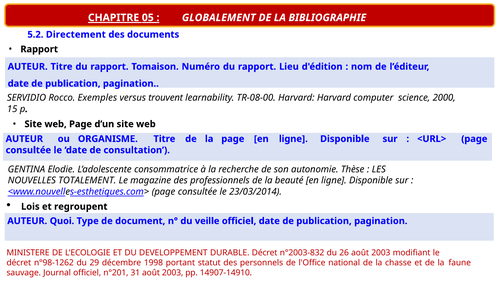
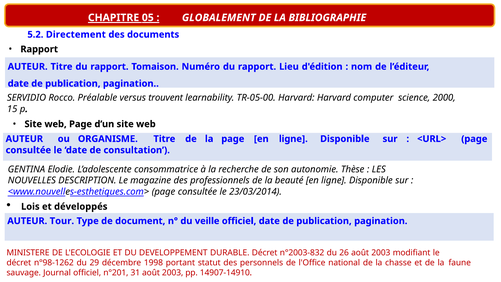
Exemples: Exemples -> Préalable
TR-08-00: TR-08-00 -> TR-05-00
TOTALEMENT: TOTALEMENT -> DESCRIPTION
regroupent: regroupent -> développés
Quoi: Quoi -> Tour
